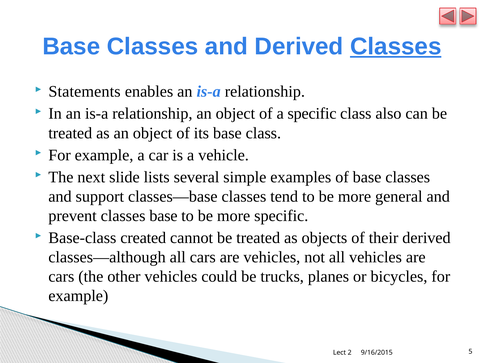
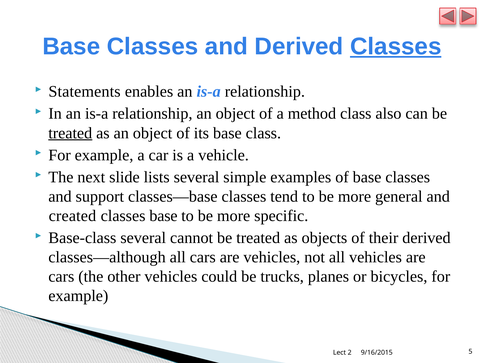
a specific: specific -> method
treated at (70, 133) underline: none -> present
prevent: prevent -> created
Base-class created: created -> several
